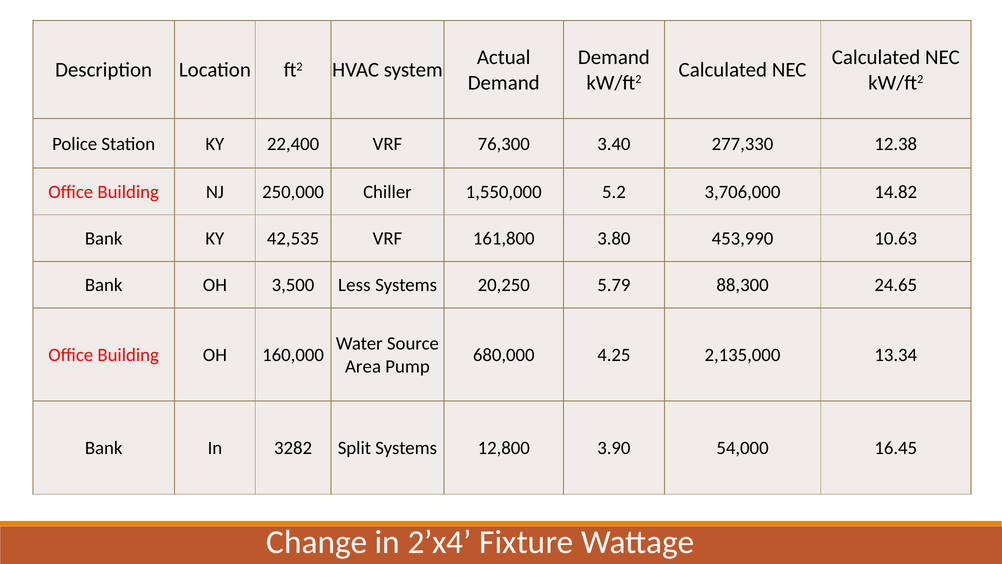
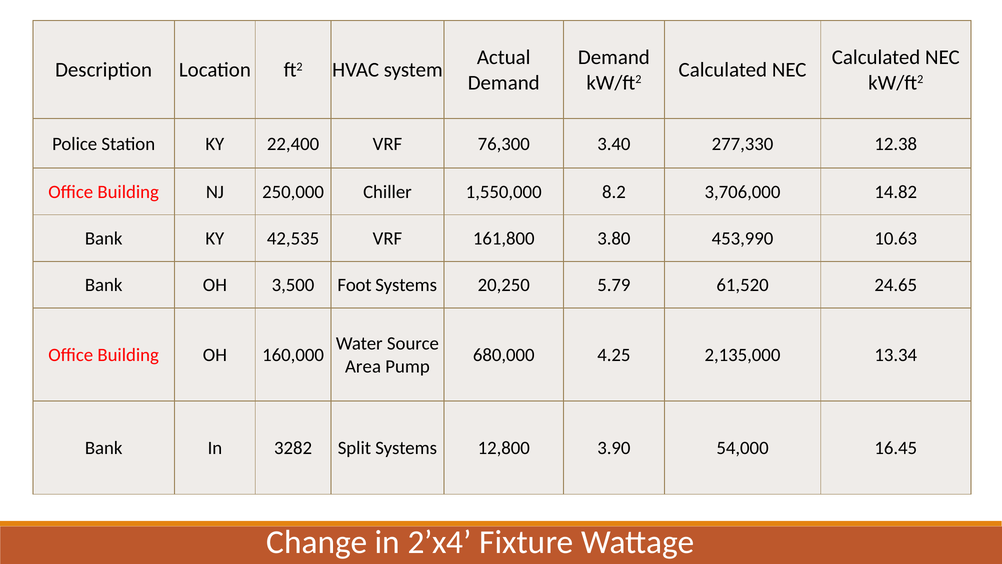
5.2: 5.2 -> 8.2
Less: Less -> Foot
88,300: 88,300 -> 61,520
